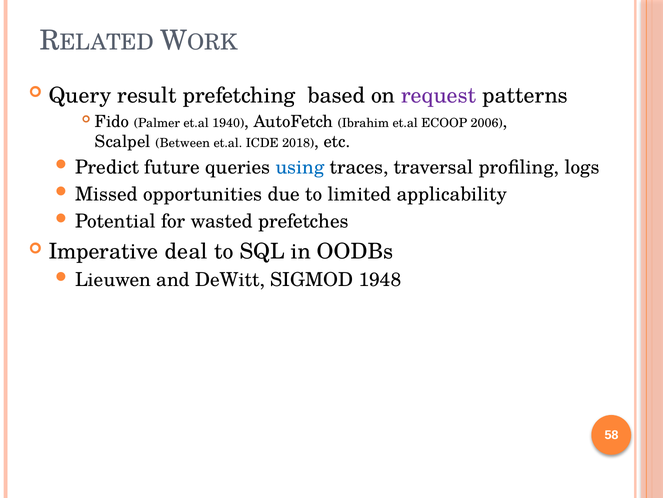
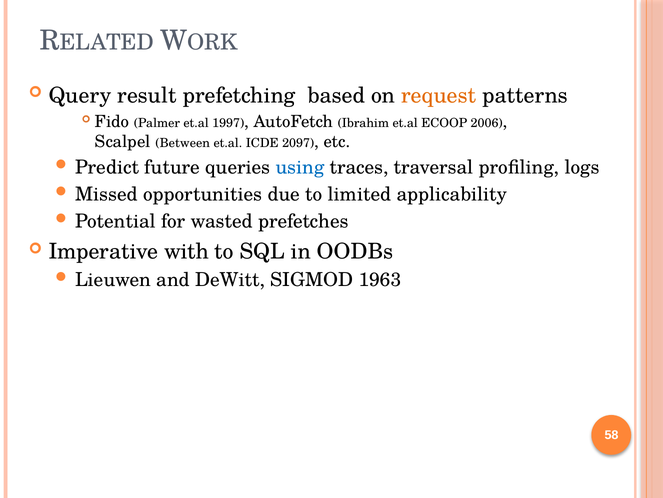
request colour: purple -> orange
1940: 1940 -> 1997
2018: 2018 -> 2097
deal: deal -> with
1948: 1948 -> 1963
